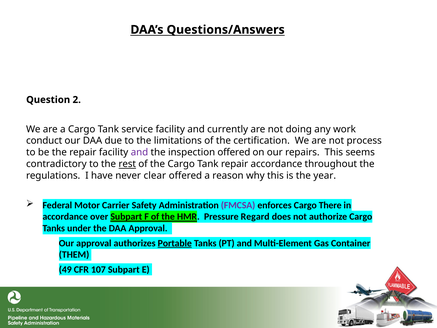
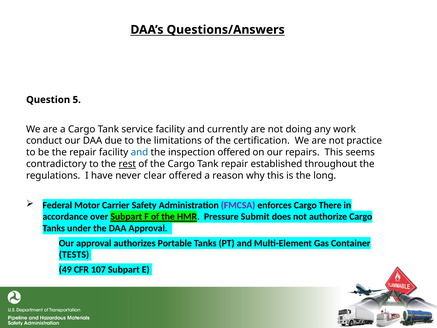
2: 2 -> 5
process: process -> practice
and at (140, 152) colour: purple -> blue
repair accordance: accordance -> established
year: year -> long
Regard: Regard -> Submit
Portable underline: present -> none
THEM: THEM -> TESTS
